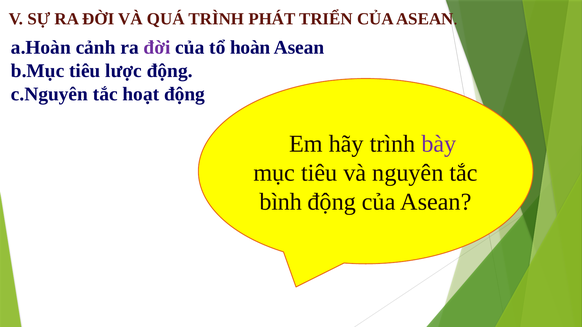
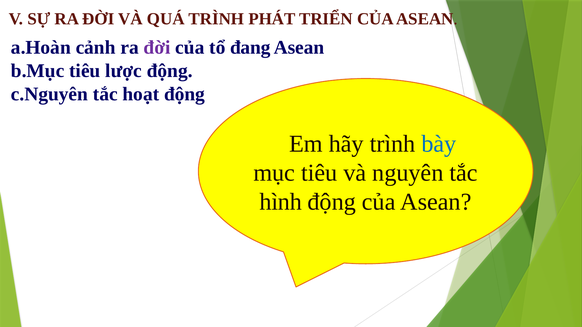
hoàn: hoàn -> đang
bày colour: purple -> blue
bình: bình -> hình
